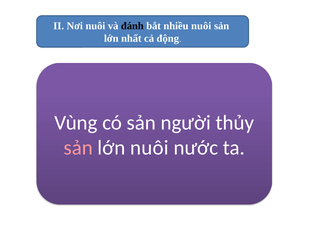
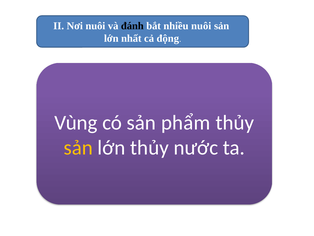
người: người -> phẩm
sản at (78, 147) colour: pink -> yellow
lớn nuôi: nuôi -> thủy
